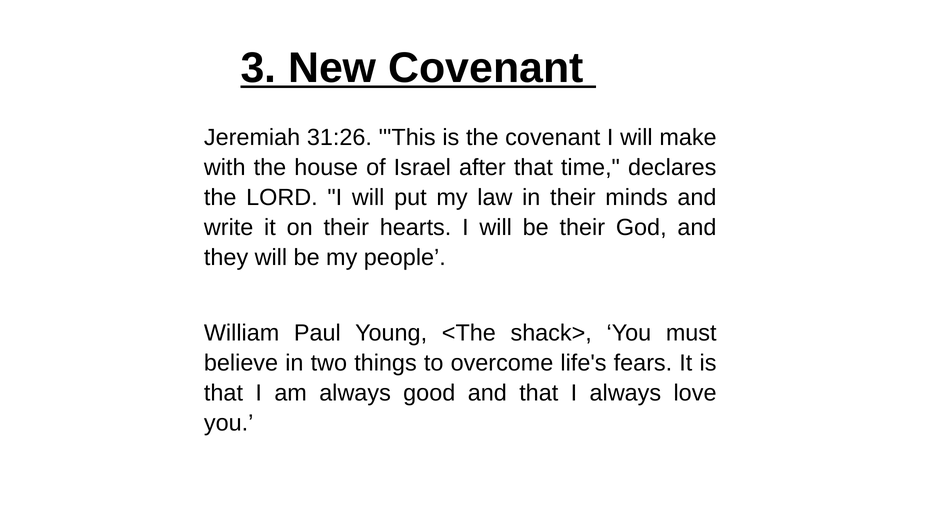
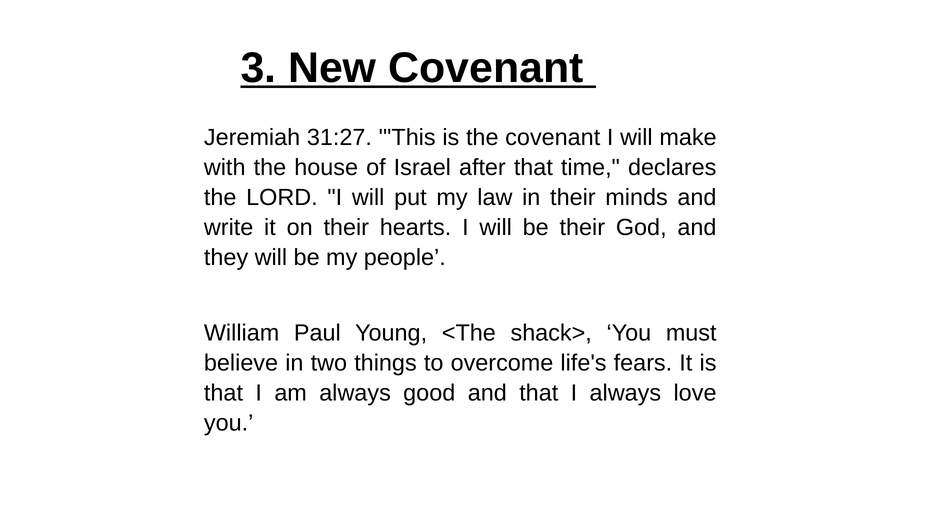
31:26: 31:26 -> 31:27
